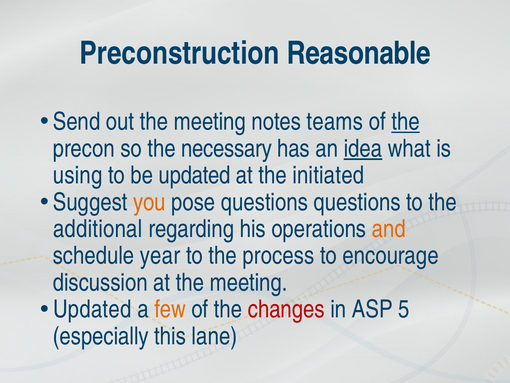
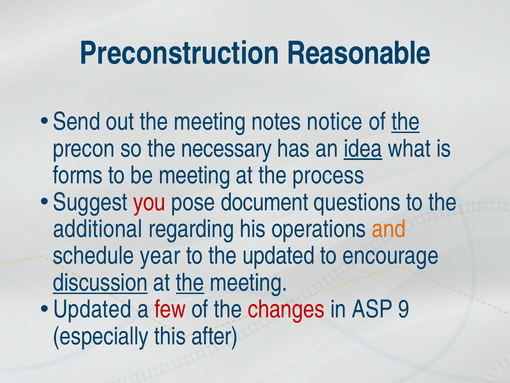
teams: teams -> notice
using: using -> forms
be updated: updated -> meeting
initiated: initiated -> process
you colour: orange -> red
pose questions: questions -> document
the process: process -> updated
discussion underline: none -> present
the at (190, 282) underline: none -> present
few colour: orange -> red
5: 5 -> 9
lane: lane -> after
